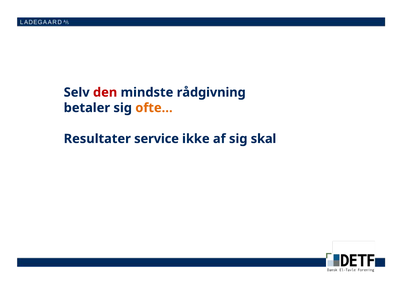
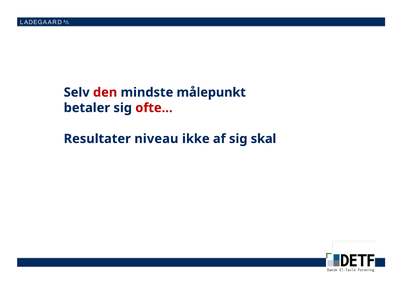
rådgivning: rådgivning -> målepunkt
ofte… colour: orange -> red
service: service -> niveau
